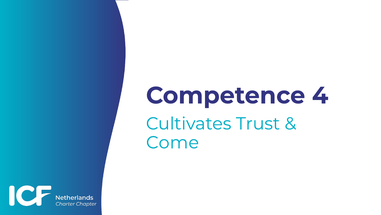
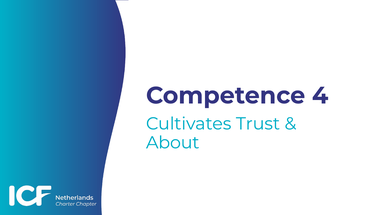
Come: Come -> About
